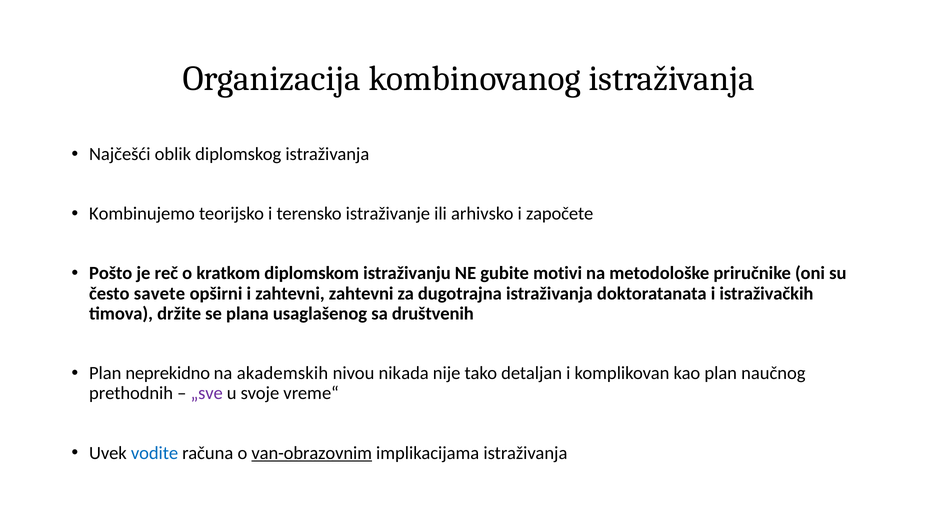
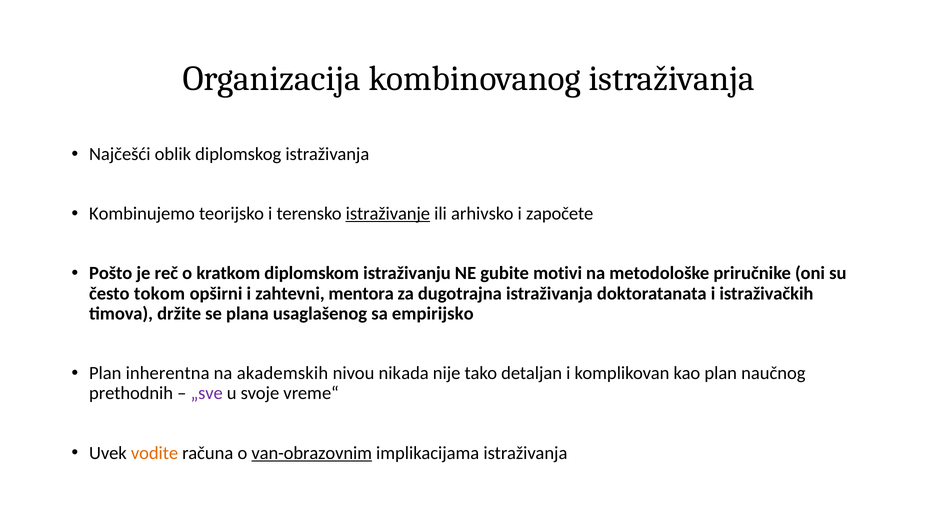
istraživanje underline: none -> present
savete: savete -> tokom
zahtevni zahtevni: zahtevni -> mentora
društvenih: društvenih -> empirijsko
neprekidno: neprekidno -> inherentna
vodite colour: blue -> orange
